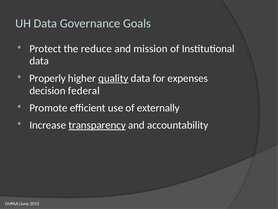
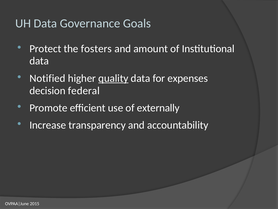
reduce: reduce -> fosters
mission: mission -> amount
Properly: Properly -> Notified
transparency underline: present -> none
